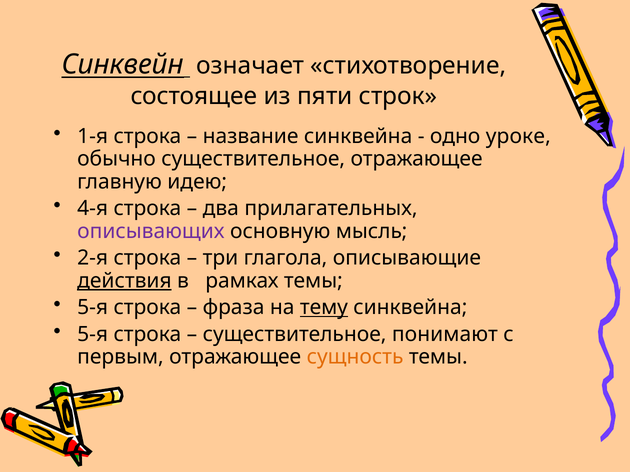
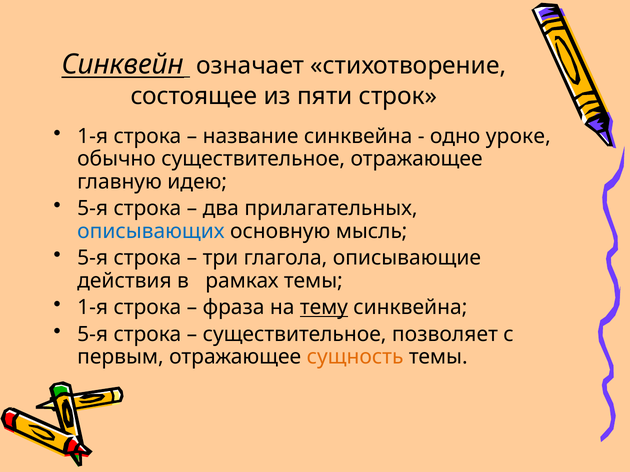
4-я at (93, 209): 4-я -> 5-я
описывающих colour: purple -> blue
2-я at (93, 258): 2-я -> 5-я
действия underline: present -> none
5-я at (93, 308): 5-я -> 1-я
понимают: понимают -> позволяет
